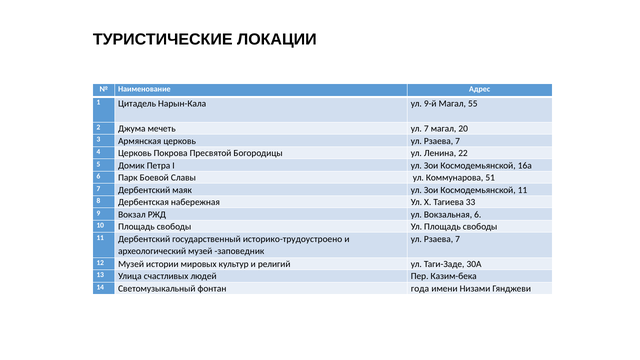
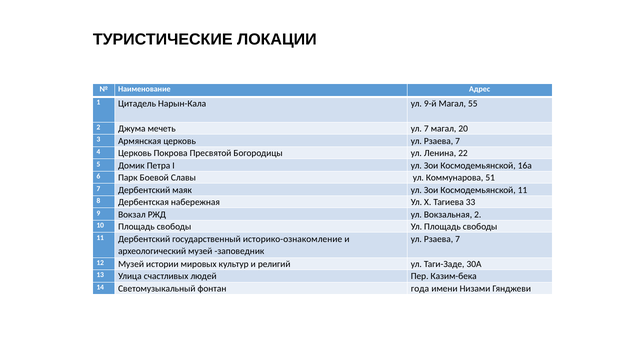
Вокзальная 6: 6 -> 2
историко-трудоустроено: историко-трудоустроено -> историко-ознакомление
